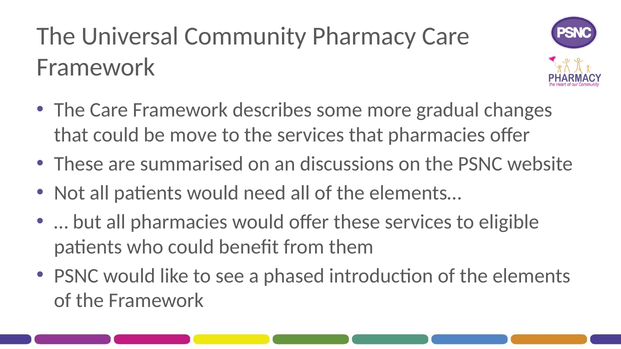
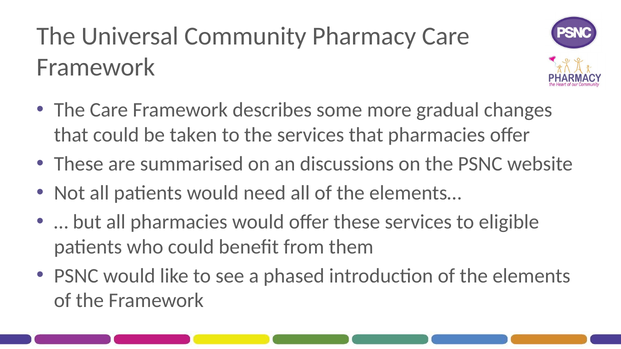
move: move -> taken
